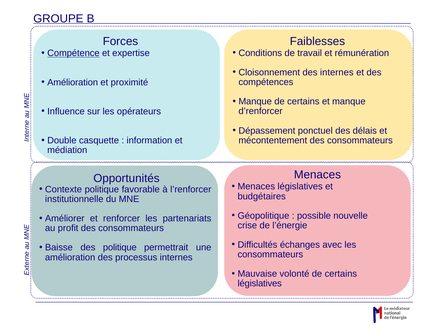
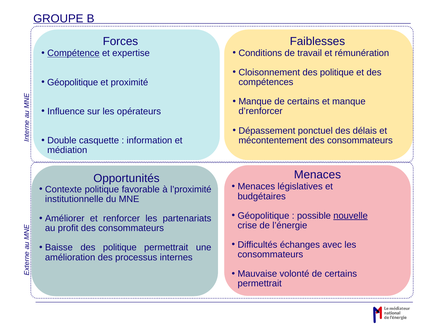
Cloisonnement des internes: internes -> politique
Amélioration at (73, 82): Amélioration -> Géopolitique
l’renforcer: l’renforcer -> l’proximité
nouvelle underline: none -> present
législatives at (260, 284): législatives -> permettrait
